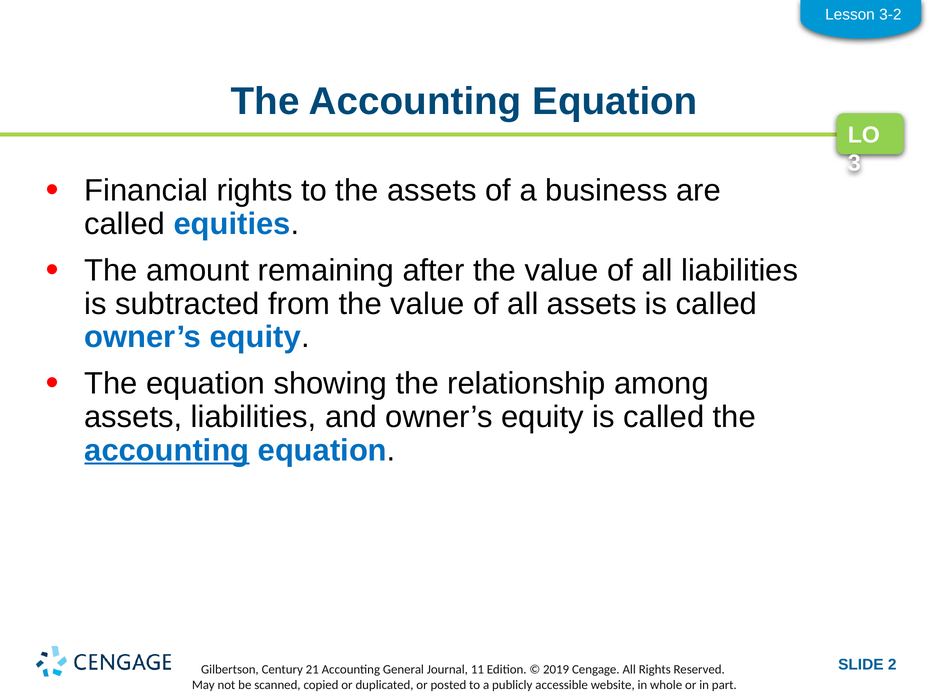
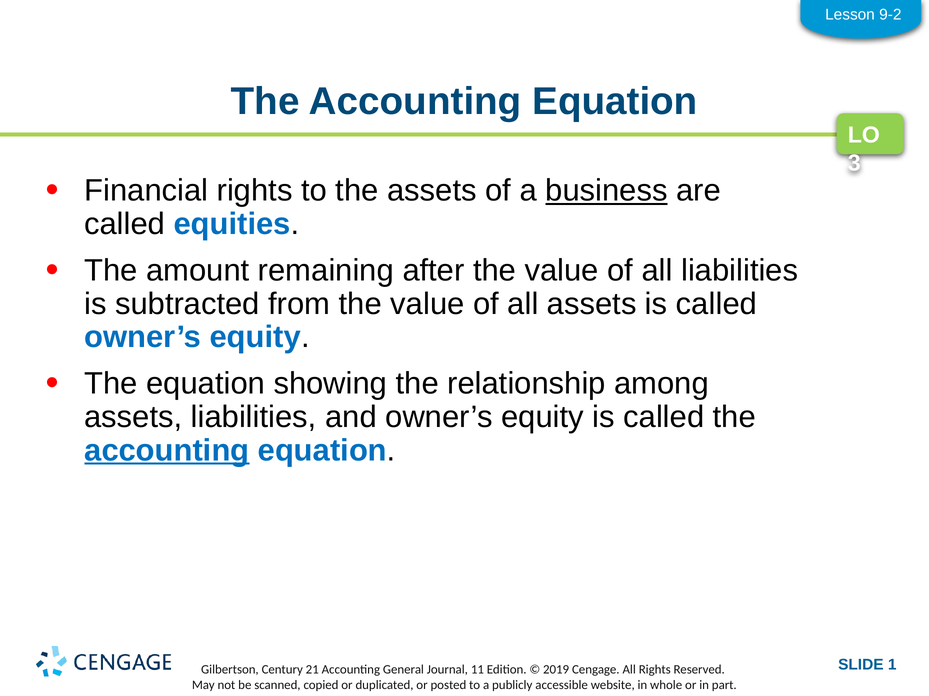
3-2: 3-2 -> 9-2
business underline: none -> present
2: 2 -> 1
